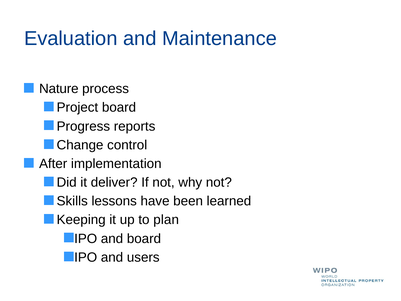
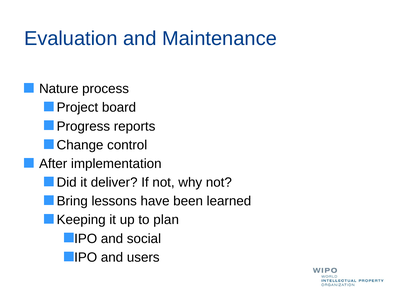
Skills: Skills -> Bring
and board: board -> social
